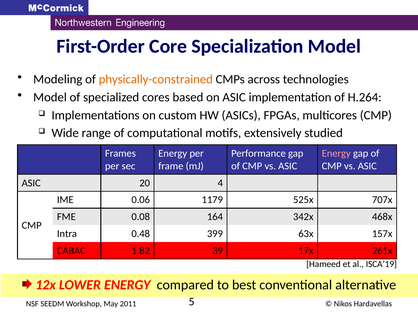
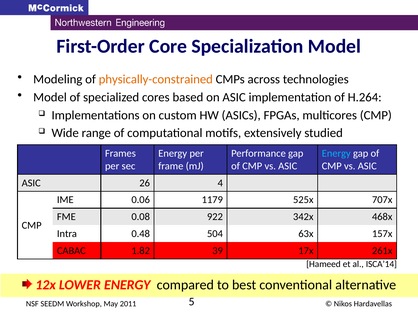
Energy at (336, 154) colour: pink -> light blue
20: 20 -> 26
164: 164 -> 922
399: 399 -> 504
ISCA’19: ISCA’19 -> ISCA’14
